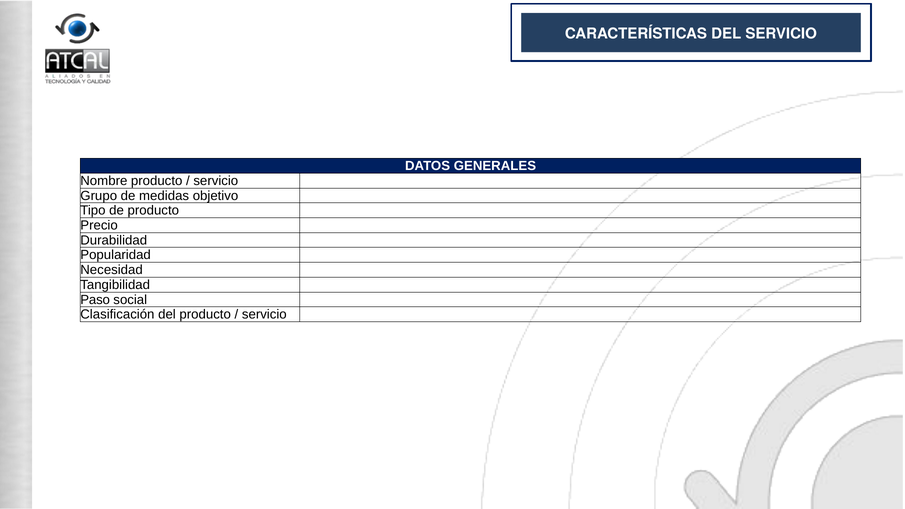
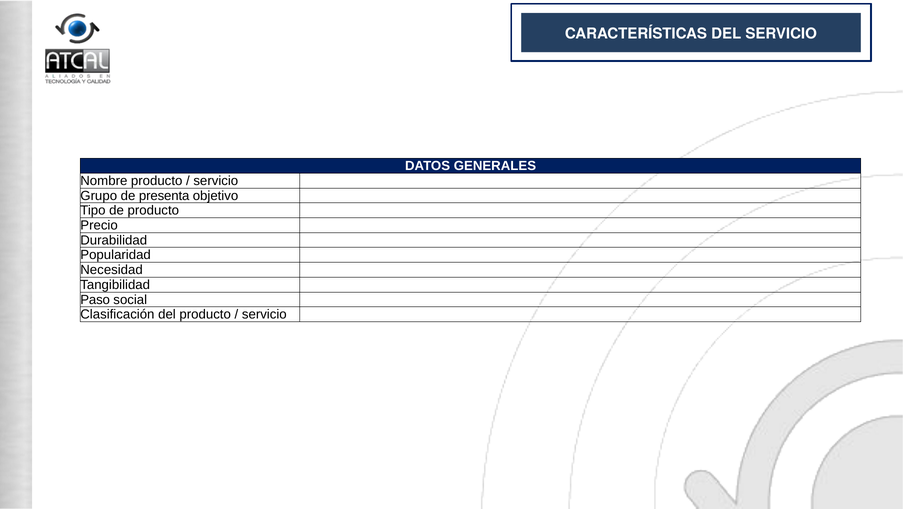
medidas: medidas -> presenta
